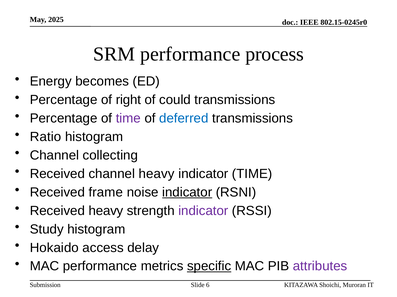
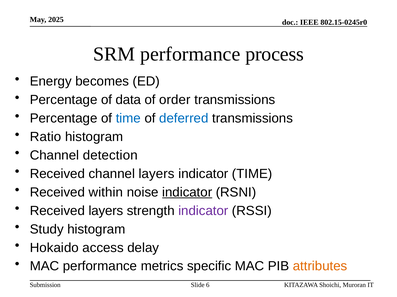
right: right -> data
could: could -> order
time at (128, 119) colour: purple -> blue
collecting: collecting -> detection
channel heavy: heavy -> layers
frame: frame -> within
Received heavy: heavy -> layers
specific underline: present -> none
attributes colour: purple -> orange
